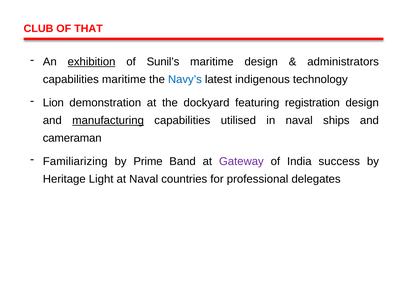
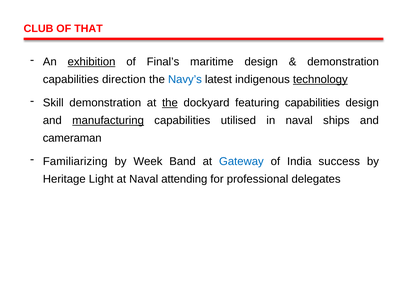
Sunil’s: Sunil’s -> Final’s
administrators at (343, 62): administrators -> demonstration
capabilities maritime: maritime -> direction
technology underline: none -> present
Lion: Lion -> Skill
the at (170, 103) underline: none -> present
featuring registration: registration -> capabilities
Prime: Prime -> Week
Gateway colour: purple -> blue
countries: countries -> attending
